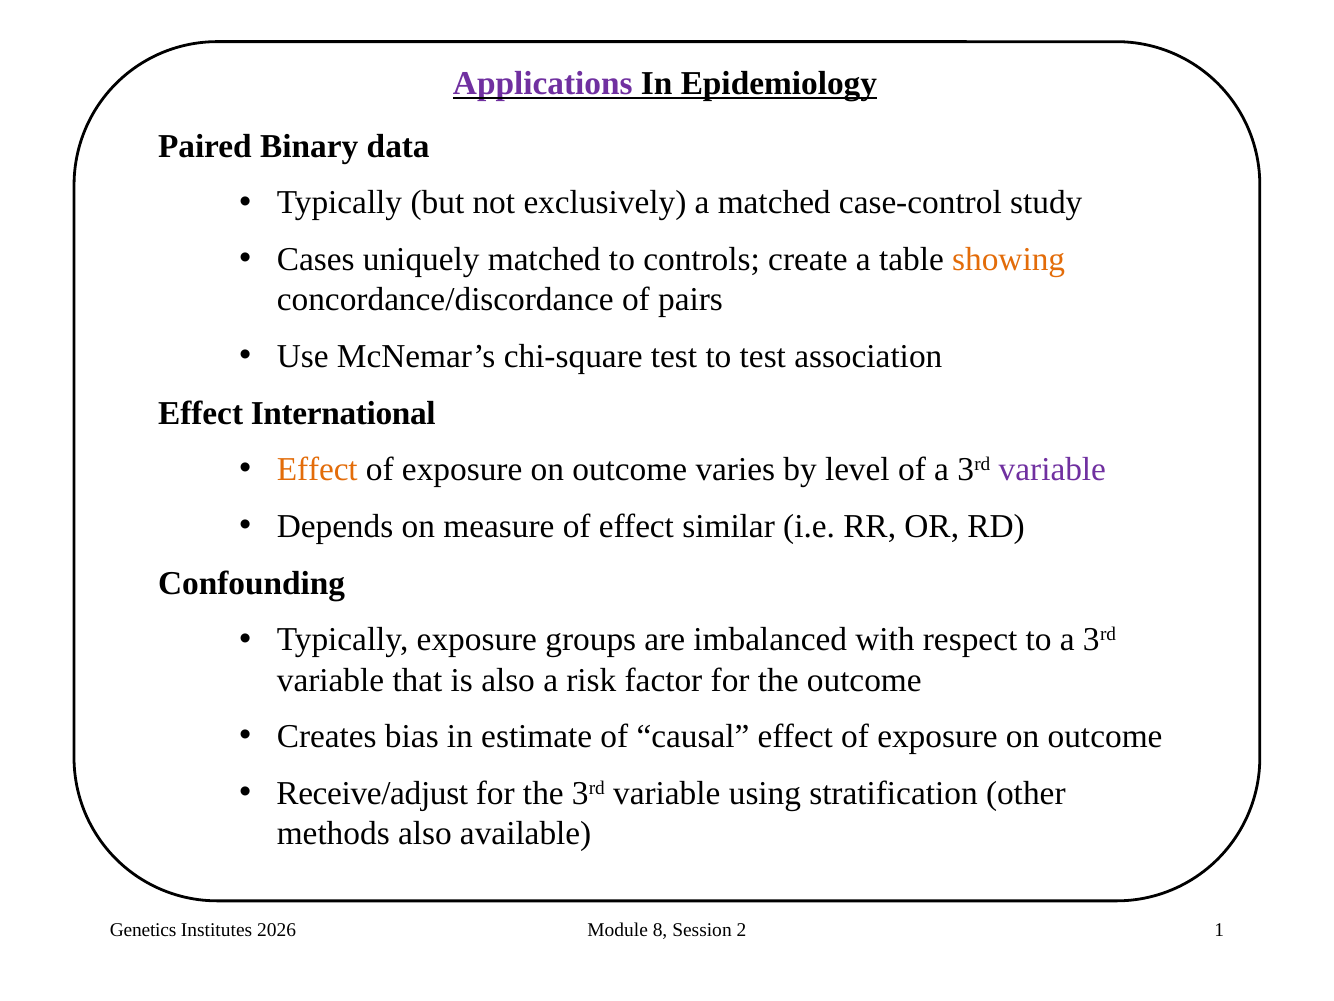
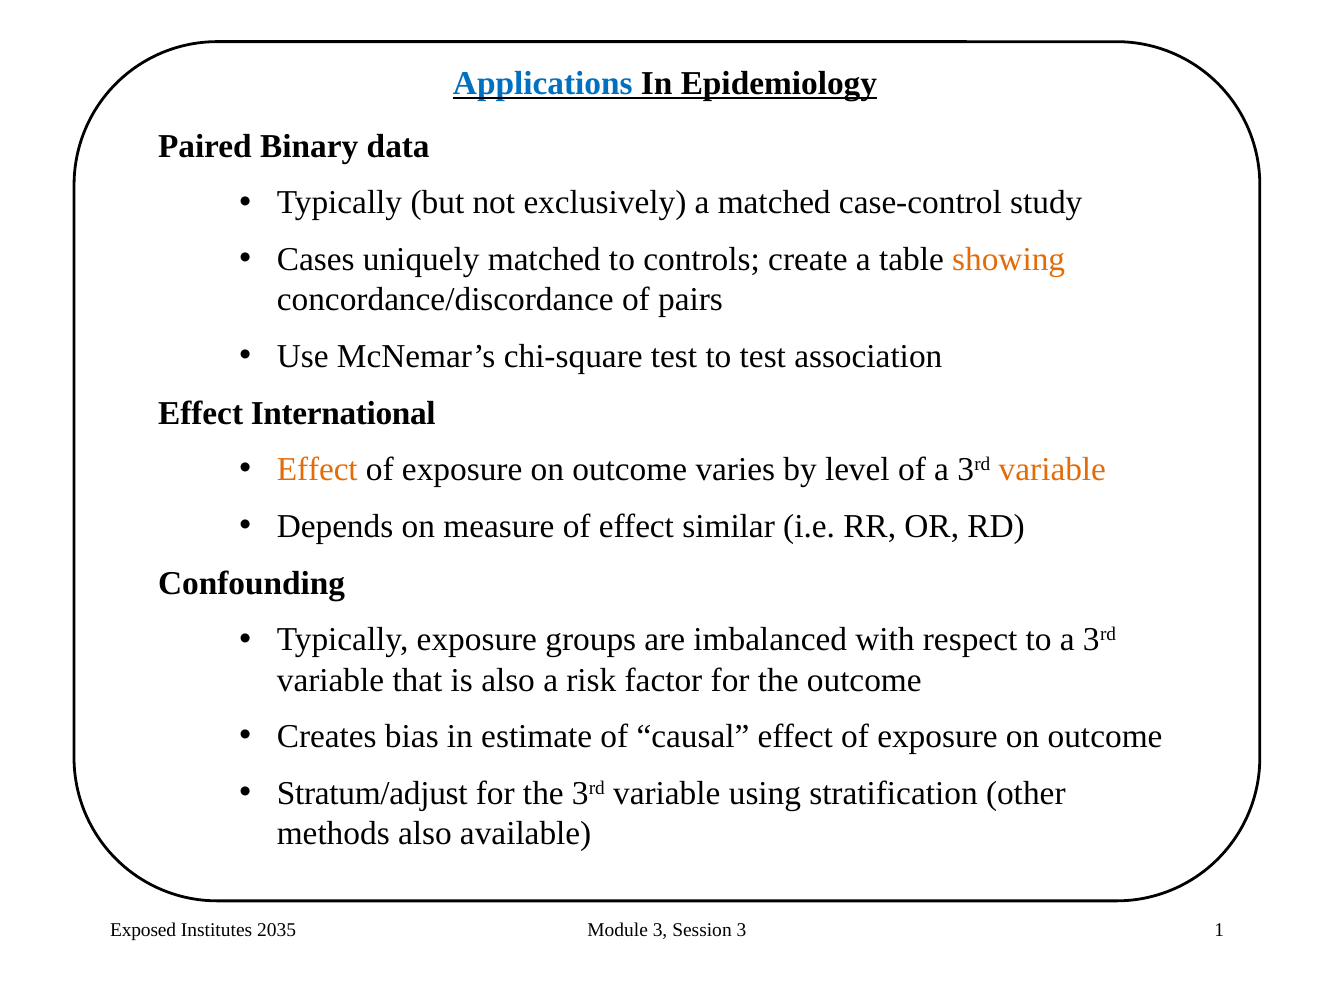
Applications colour: purple -> blue
variable at (1052, 470) colour: purple -> orange
Receive/adjust: Receive/adjust -> Stratum/adjust
Genetics: Genetics -> Exposed
2026: 2026 -> 2035
Module 8: 8 -> 3
Session 2: 2 -> 3
